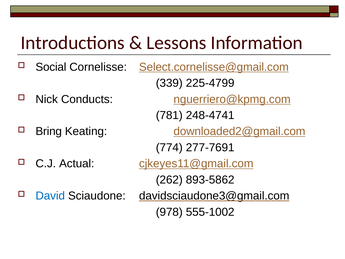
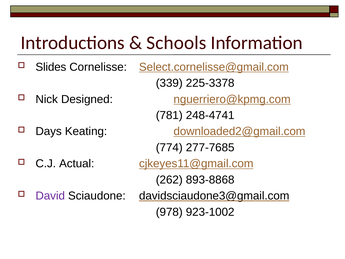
Lessons: Lessons -> Schools
Social: Social -> Slides
225-4799: 225-4799 -> 225-3378
Conducts: Conducts -> Designed
Bring: Bring -> Days
277-7691: 277-7691 -> 277-7685
893-5862: 893-5862 -> 893-8868
David colour: blue -> purple
555-1002: 555-1002 -> 923-1002
